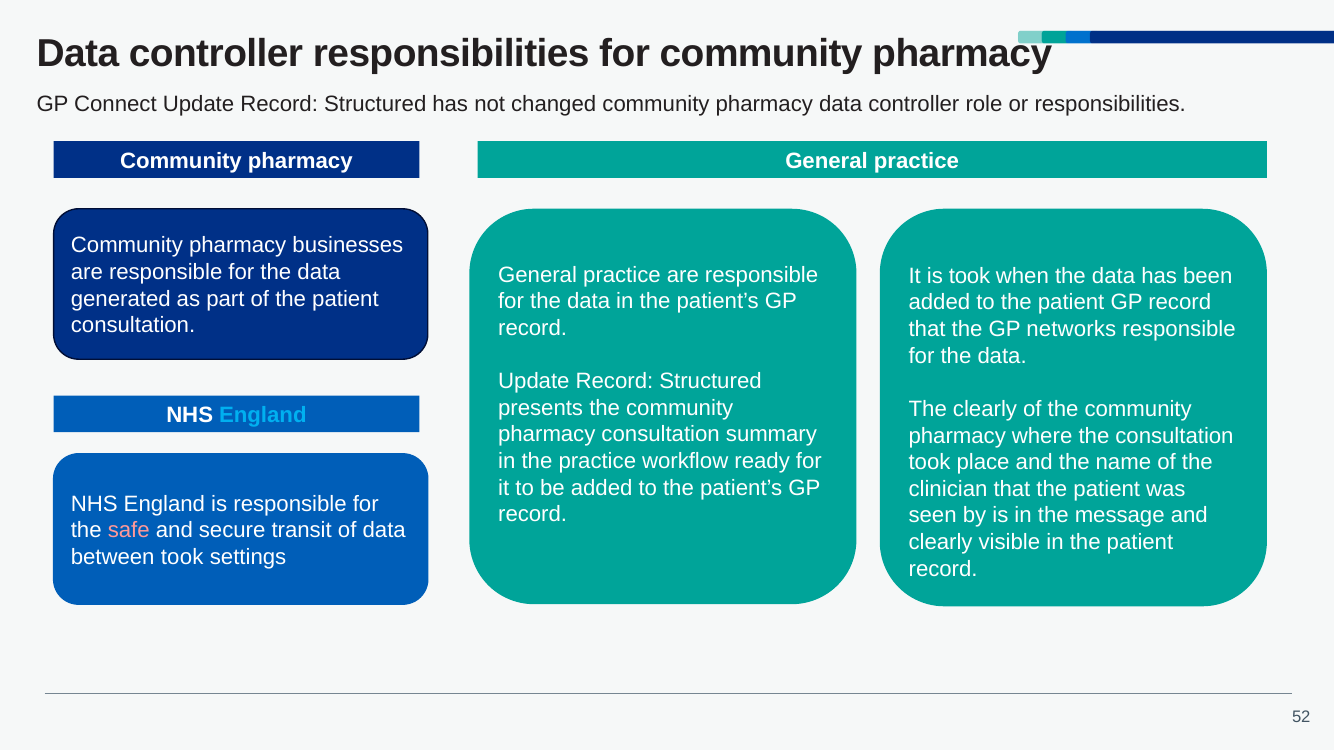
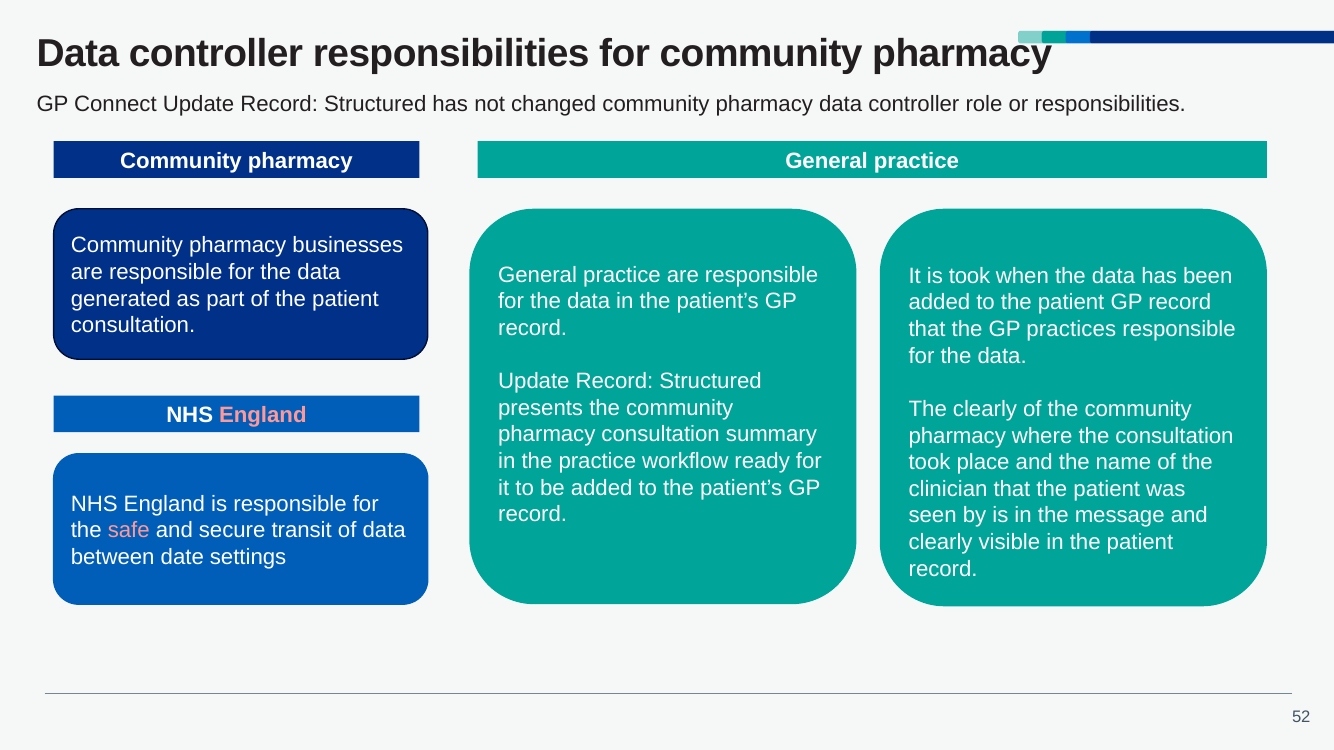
networks: networks -> practices
England at (263, 416) colour: light blue -> pink
between took: took -> date
